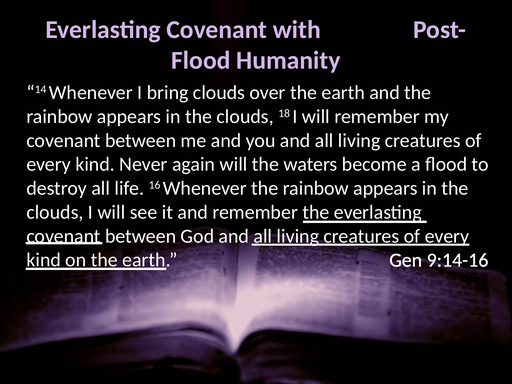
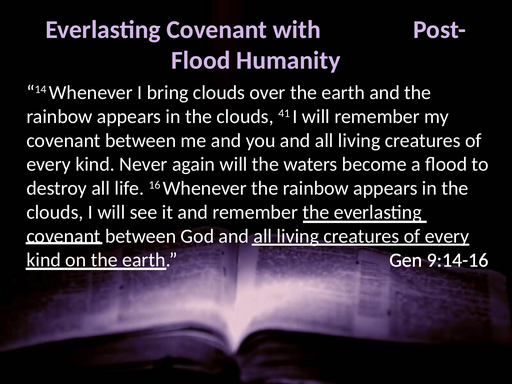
18: 18 -> 41
